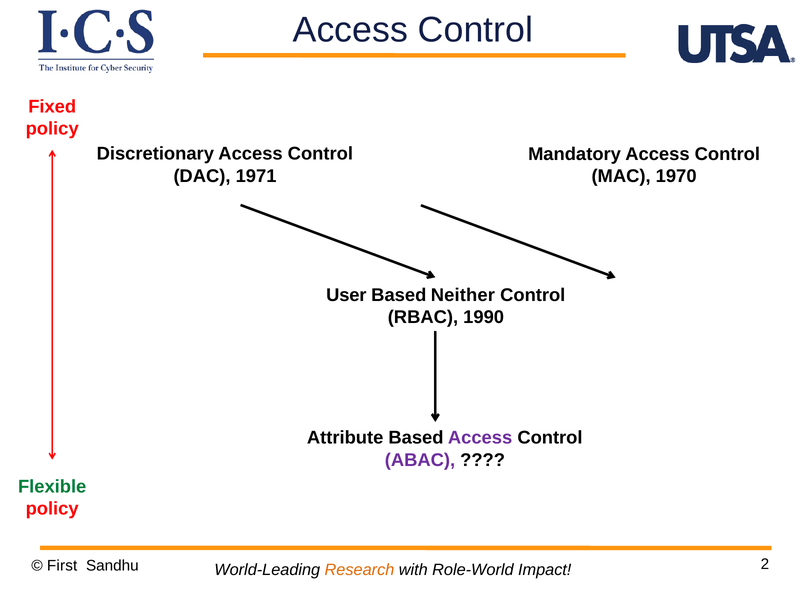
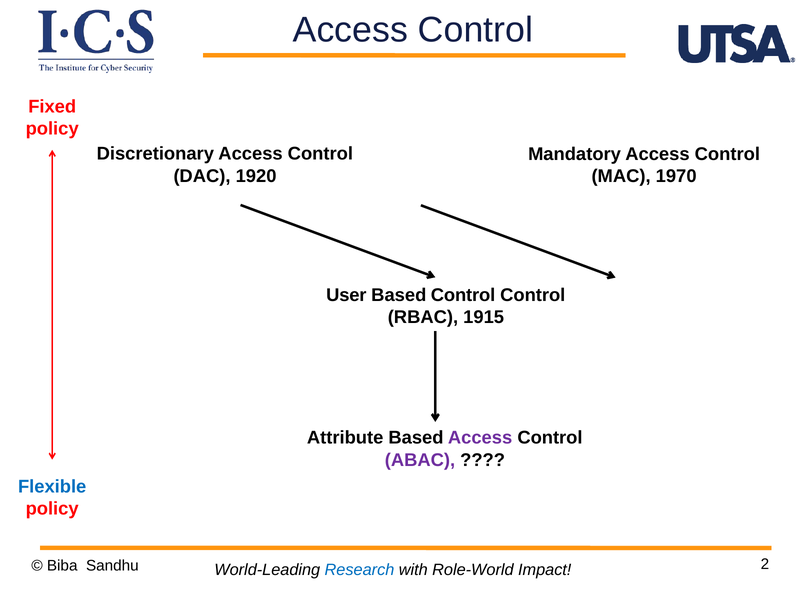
1971: 1971 -> 1920
Based Neither: Neither -> Control
1990: 1990 -> 1915
Flexible colour: green -> blue
First: First -> Biba
Research colour: orange -> blue
